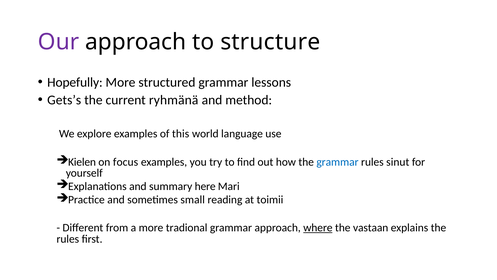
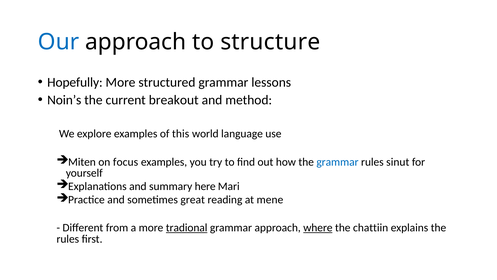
Our colour: purple -> blue
Gets’s: Gets’s -> Noin’s
ryhmänä: ryhmänä -> breakout
Kielen: Kielen -> Miten
small: small -> great
toimii: toimii -> mene
tradional underline: none -> present
vastaan: vastaan -> chattiin
